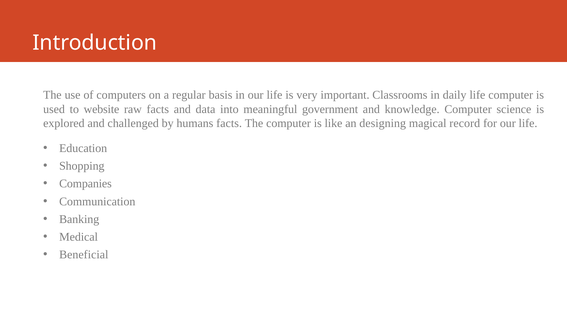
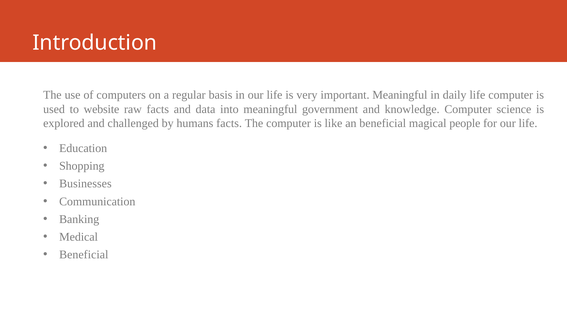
important Classrooms: Classrooms -> Meaningful
an designing: designing -> beneficial
record: record -> people
Companies: Companies -> Businesses
